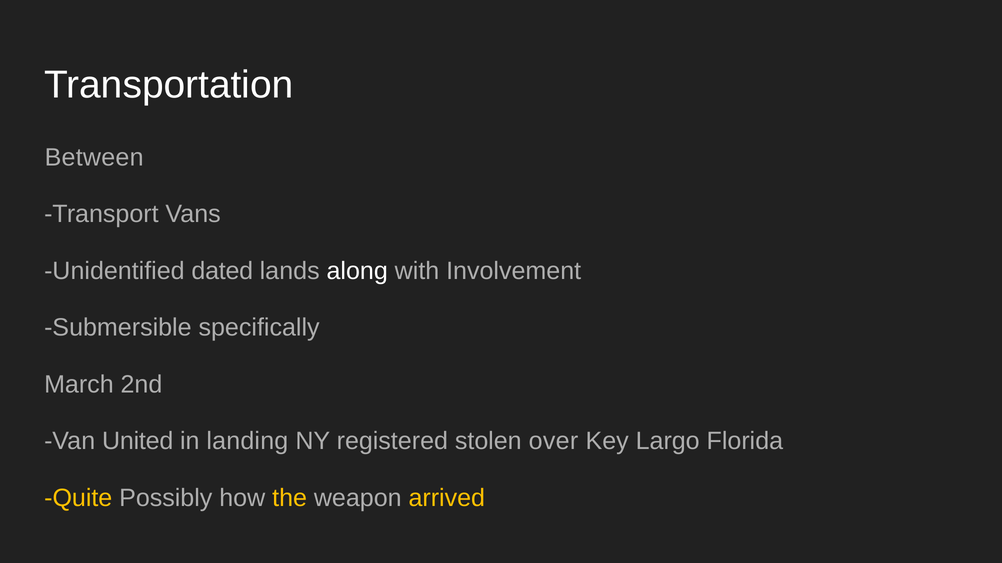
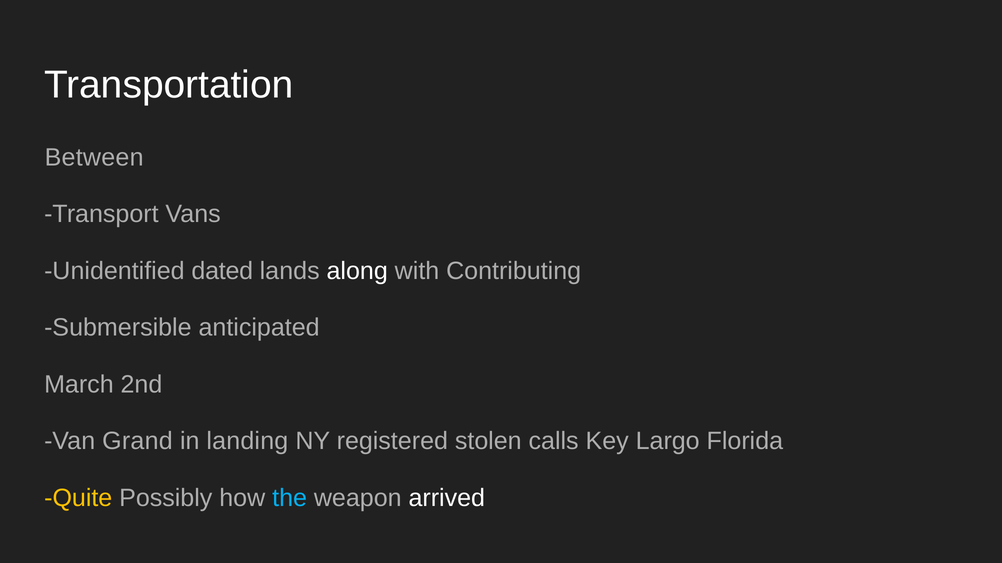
Involvement: Involvement -> Contributing
specifically: specifically -> anticipated
United: United -> Grand
over: over -> calls
the colour: yellow -> light blue
arrived colour: yellow -> white
